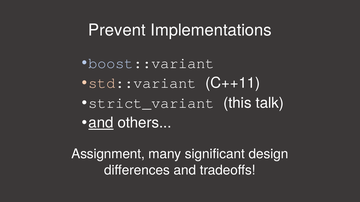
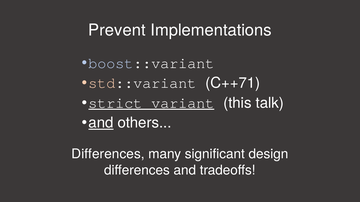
C++11: C++11 -> C++71
strict_variant underline: none -> present
Assignment at (108, 154): Assignment -> Differences
